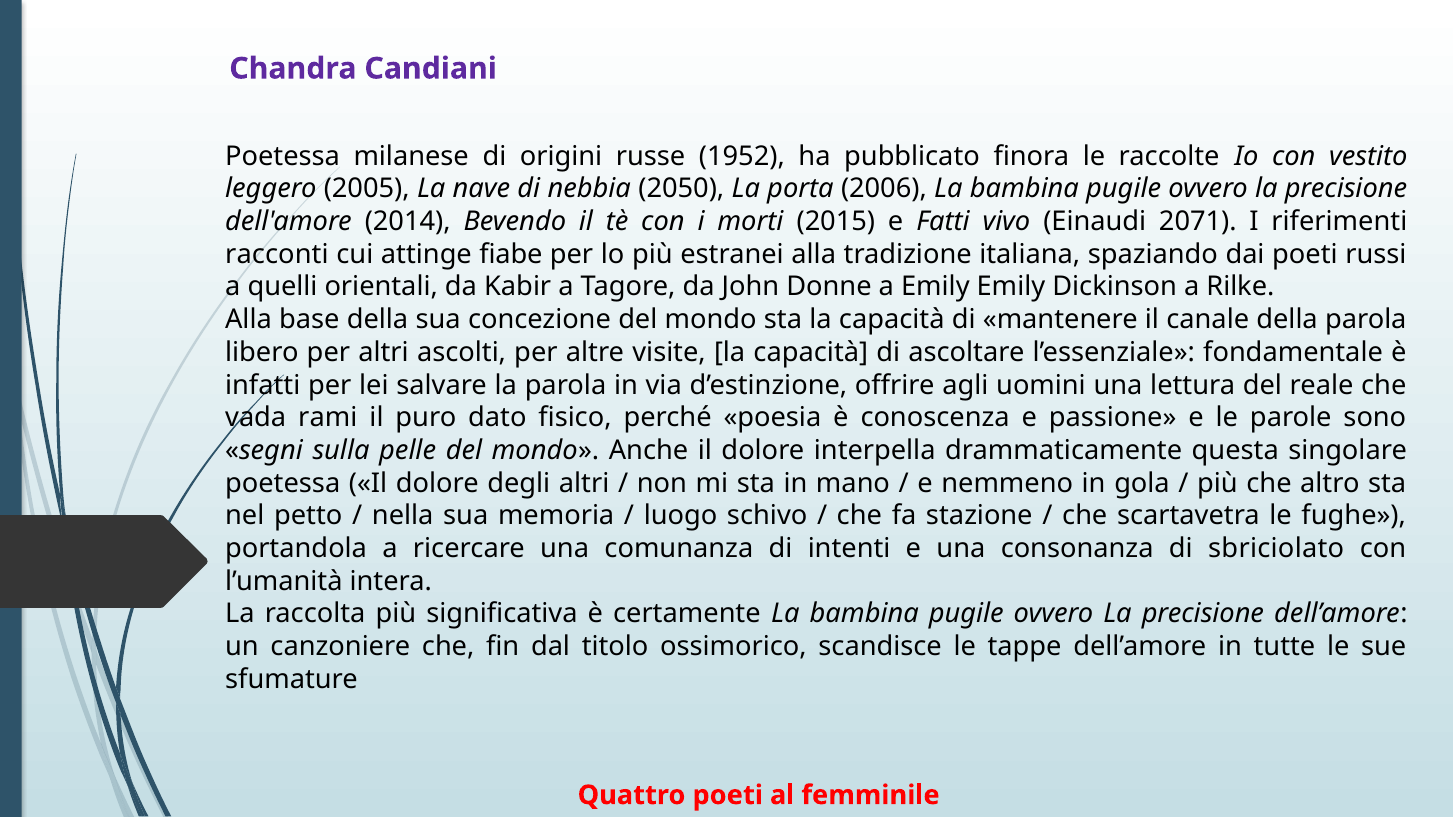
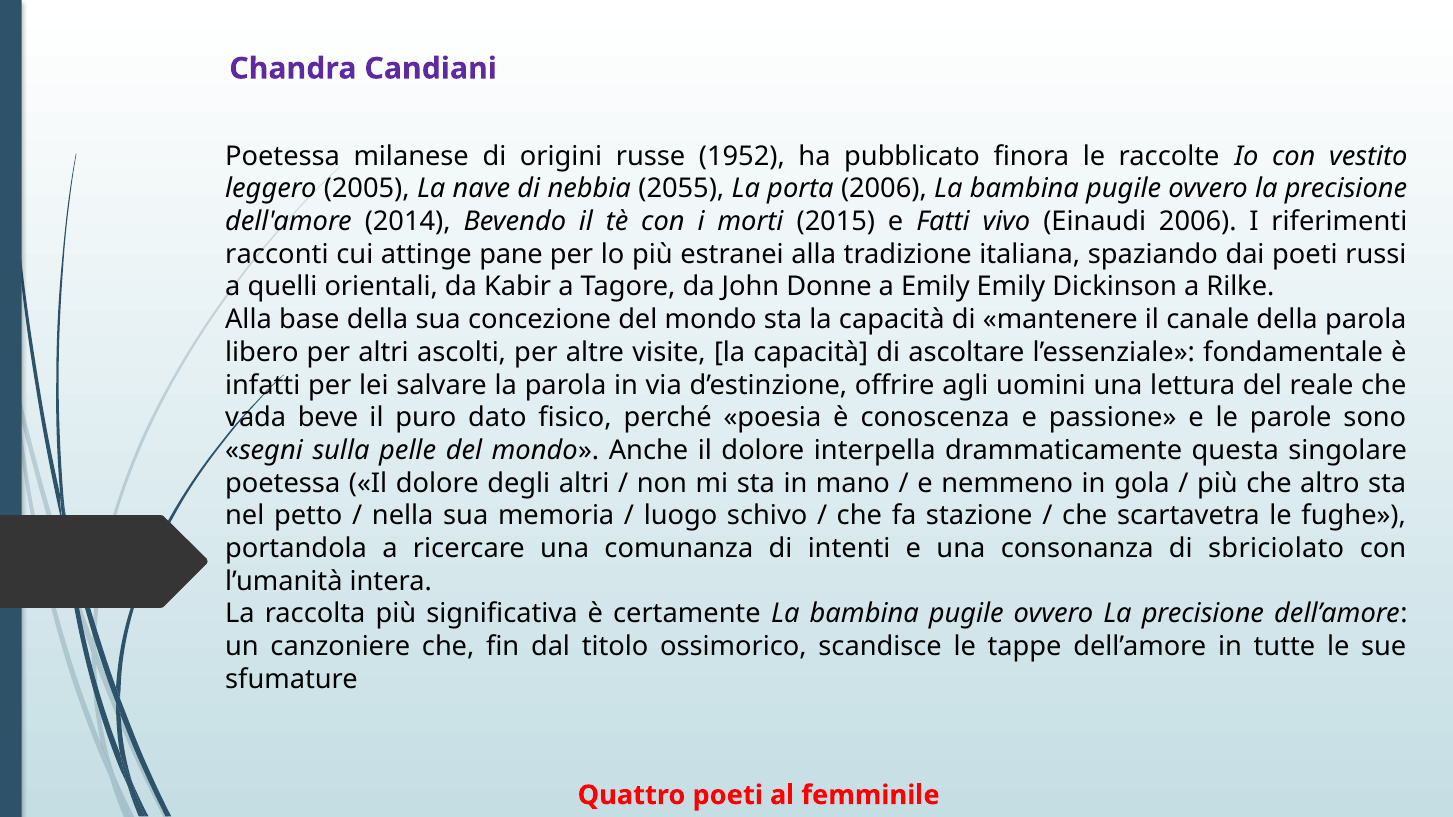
2050: 2050 -> 2055
Einaudi 2071: 2071 -> 2006
fiabe: fiabe -> pane
rami: rami -> beve
